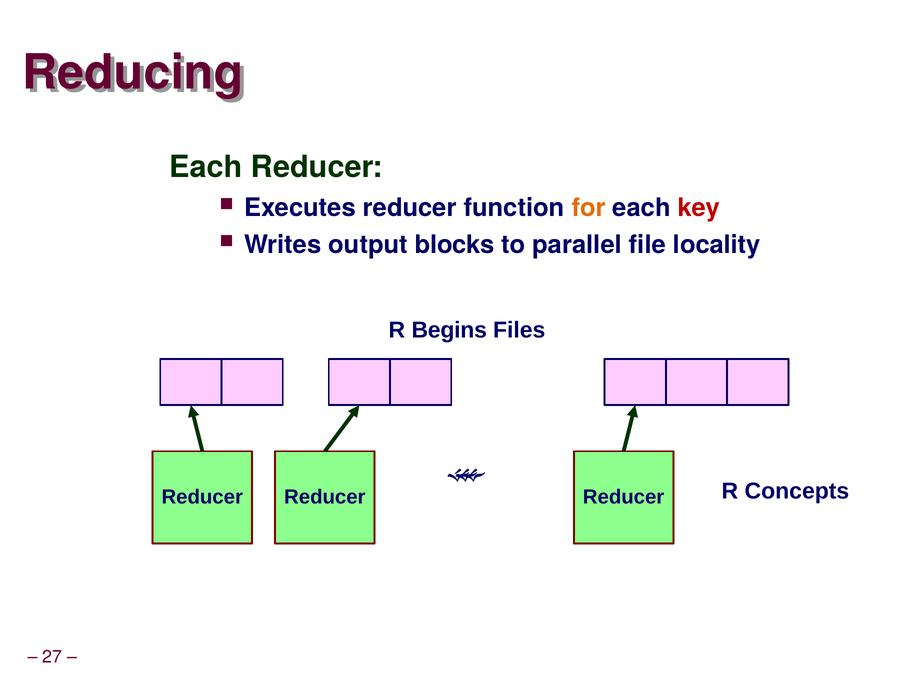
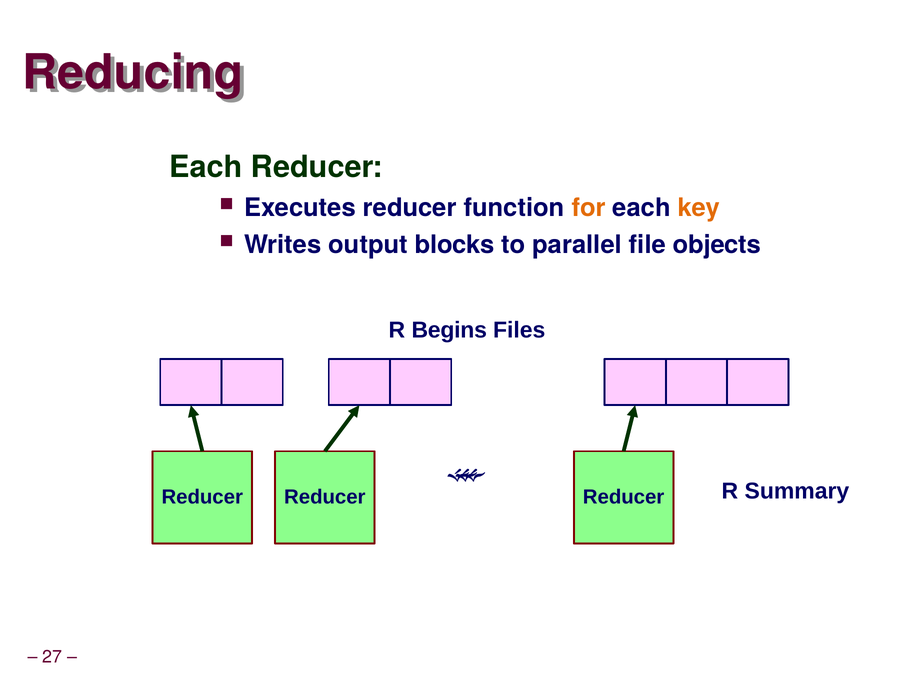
key colour: red -> orange
locality: locality -> objects
Concepts: Concepts -> Summary
